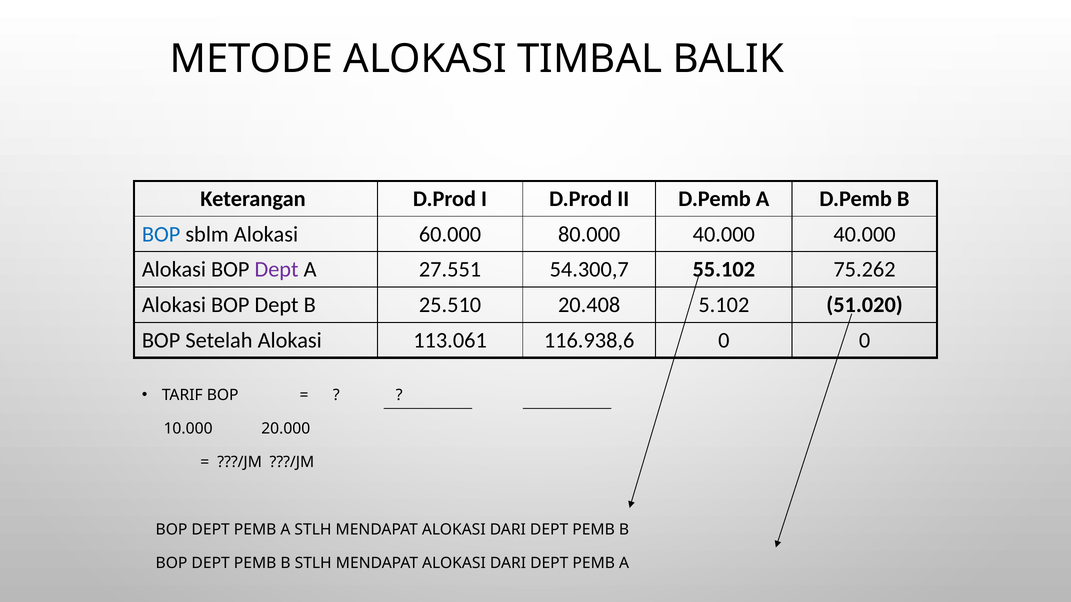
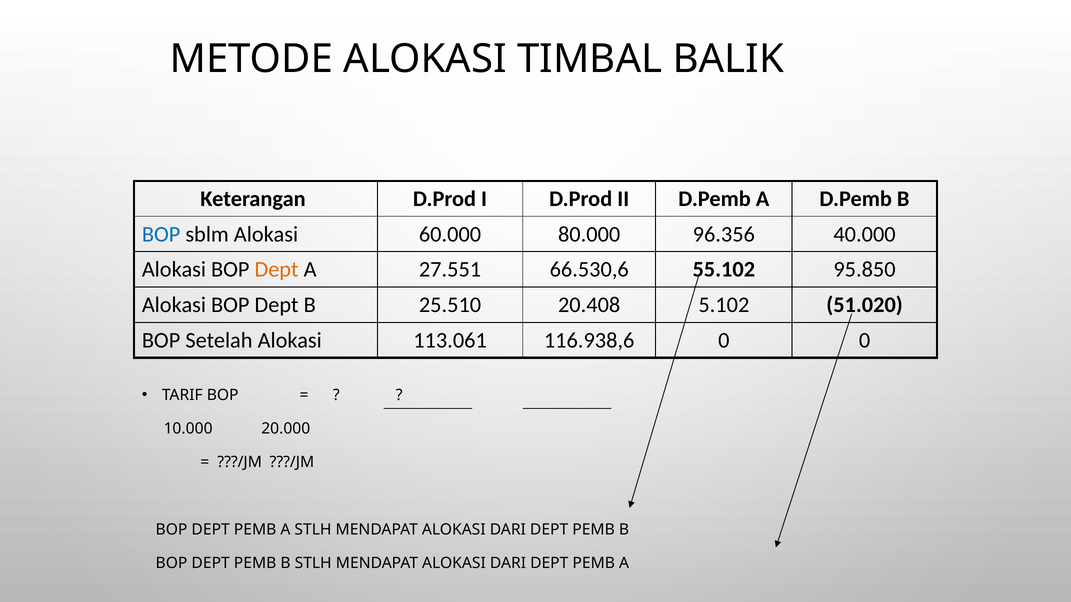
80.000 40.000: 40.000 -> 96.356
Dept at (277, 270) colour: purple -> orange
54.300,7: 54.300,7 -> 66.530,6
75.262: 75.262 -> 95.850
